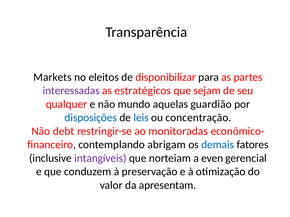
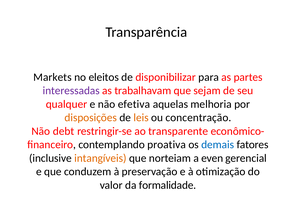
estratégicos: estratégicos -> trabalhavam
mundo: mundo -> efetiva
guardião: guardião -> melhoria
disposições colour: blue -> orange
leis colour: blue -> orange
monitoradas: monitoradas -> transparente
abrigam: abrigam -> proativa
intangíveis colour: purple -> orange
apresentam: apresentam -> formalidade
